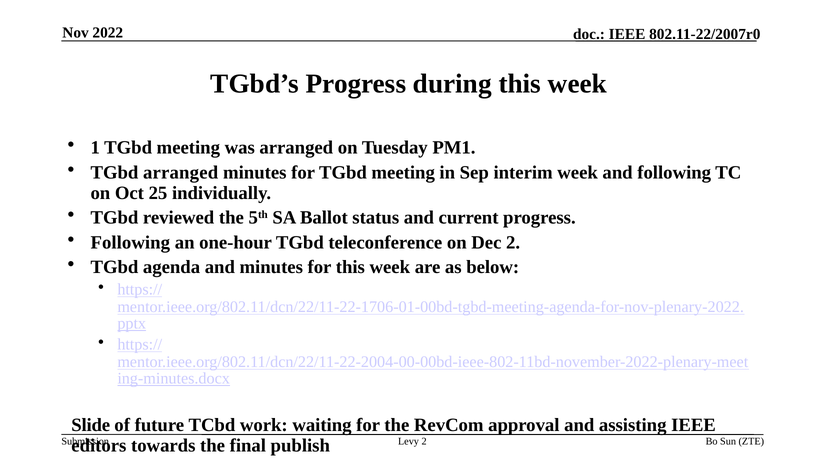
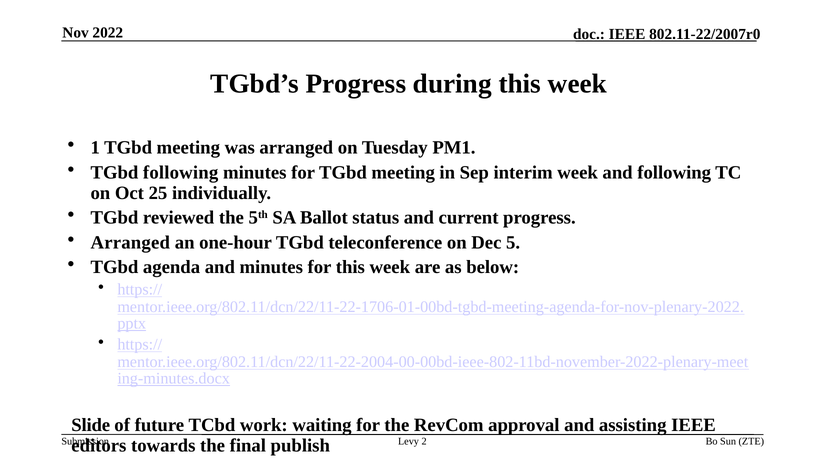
TGbd arranged: arranged -> following
Following at (130, 243): Following -> Arranged
Dec 2: 2 -> 5
